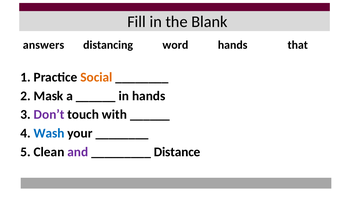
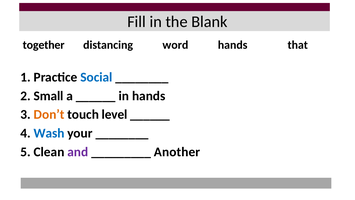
answers: answers -> together
Social colour: orange -> blue
Mask: Mask -> Small
Don’t colour: purple -> orange
with: with -> level
Distance: Distance -> Another
